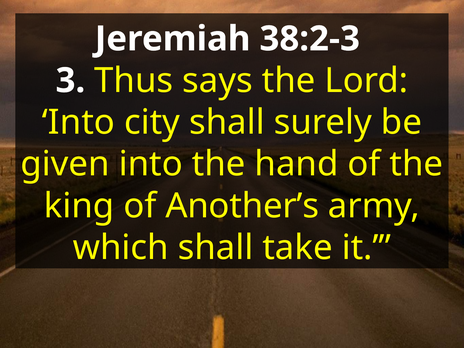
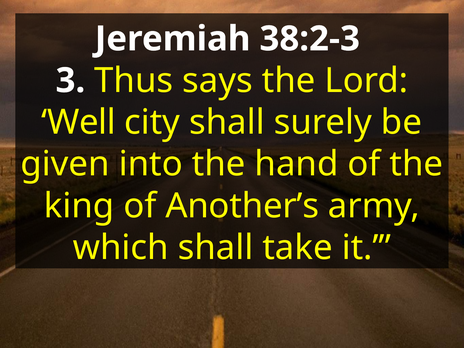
Into at (78, 122): Into -> Well
